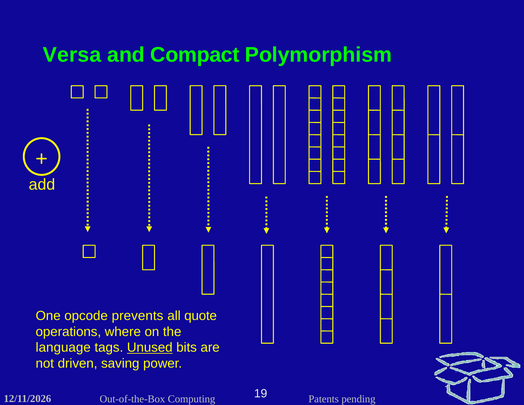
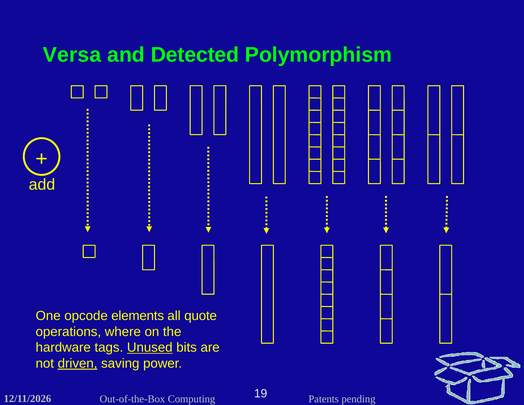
Compact: Compact -> Detected
prevents: prevents -> elements
language: language -> hardware
driven underline: none -> present
